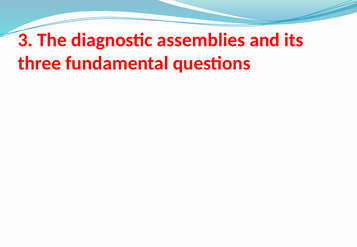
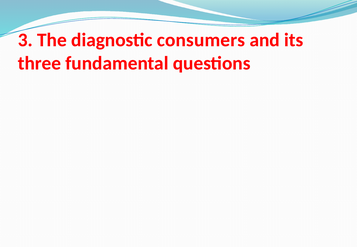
assemblies: assemblies -> consumers
